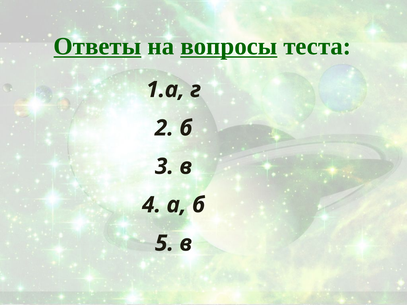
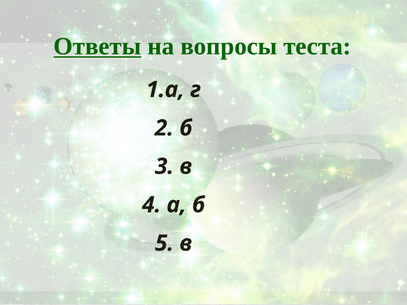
вопросы underline: present -> none
